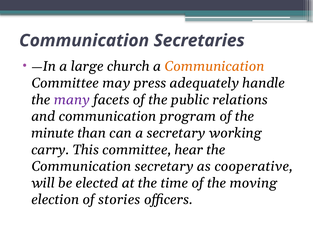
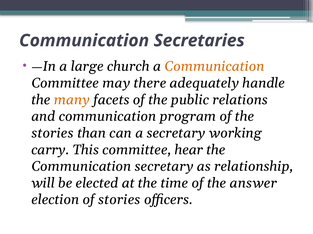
press: press -> there
many colour: purple -> orange
minute at (53, 133): minute -> stories
cooperative: cooperative -> relationship
moving: moving -> answer
